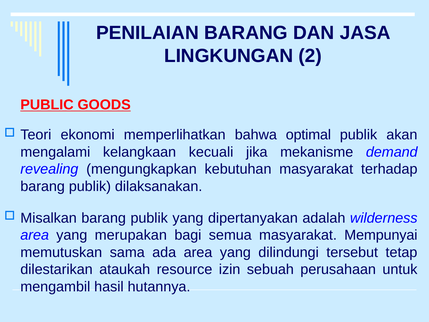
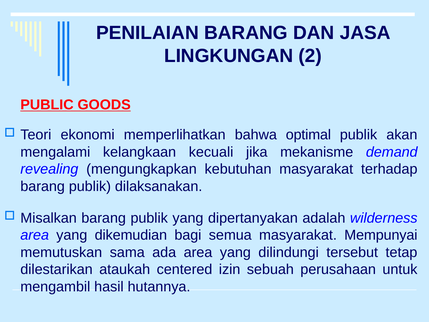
merupakan: merupakan -> dikemudian
resource: resource -> centered
